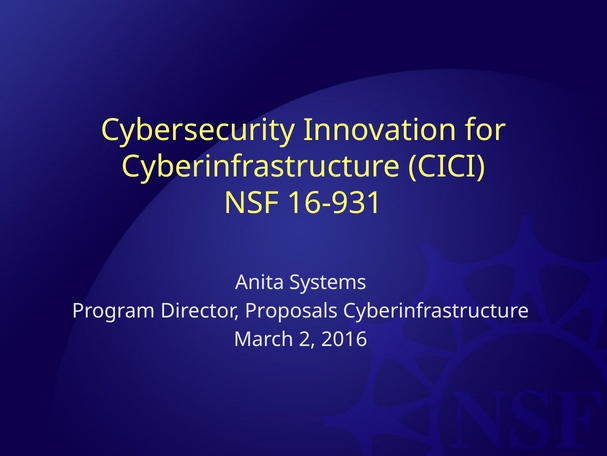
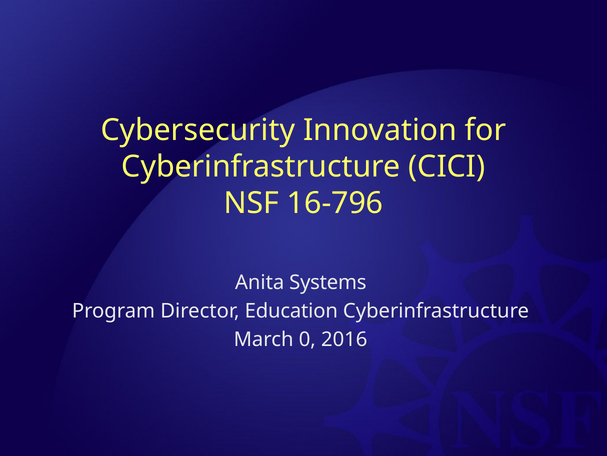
16-931: 16-931 -> 16-796
Proposals: Proposals -> Education
2: 2 -> 0
